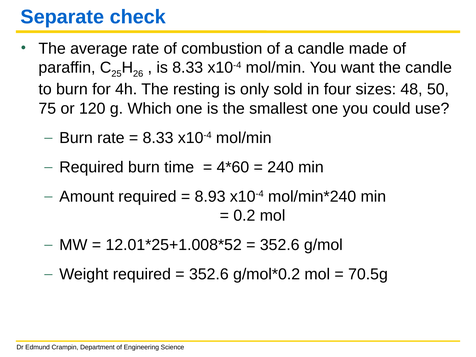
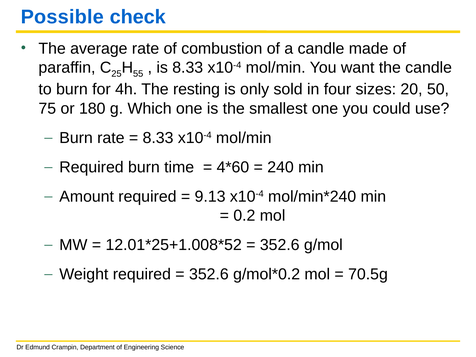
Separate: Separate -> Possible
26: 26 -> 55
48: 48 -> 20
120: 120 -> 180
8.93: 8.93 -> 9.13
